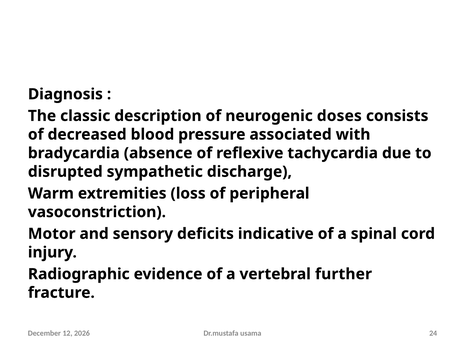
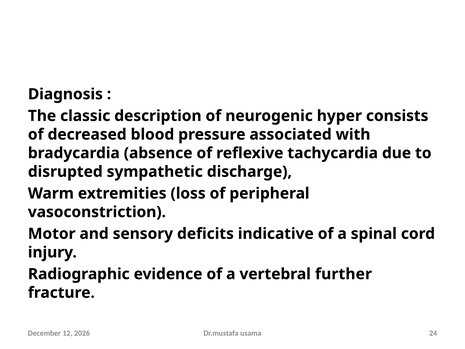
doses: doses -> hyper
